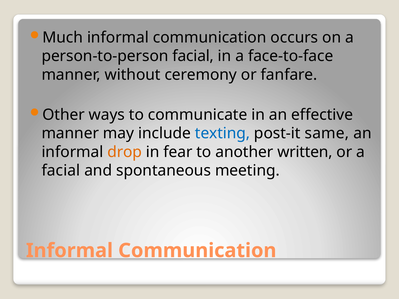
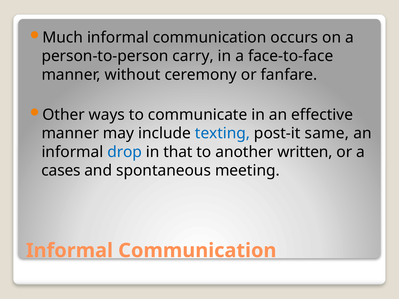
person-to-person facial: facial -> carry
drop colour: orange -> blue
fear: fear -> that
facial at (61, 171): facial -> cases
